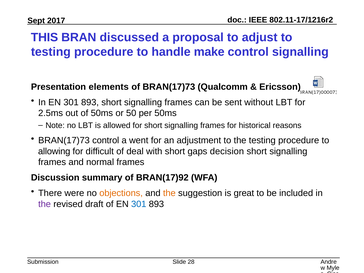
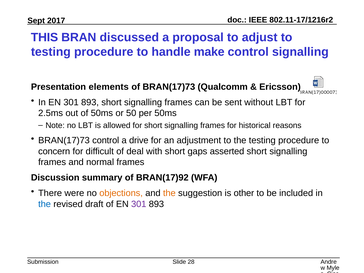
went: went -> drive
allowing: allowing -> concern
decision: decision -> asserted
great: great -> other
the at (45, 204) colour: purple -> blue
301 at (139, 204) colour: blue -> purple
